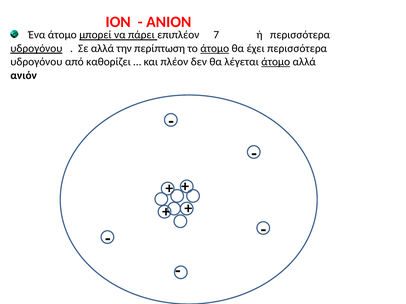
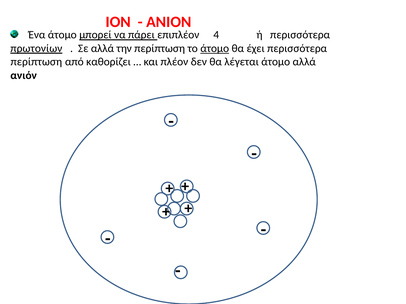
7: 7 -> 4
υδρογόνου at (36, 48): υδρογόνου -> πρωτονίων
υδρογόνου at (36, 62): υδρογόνου -> περίπτωση
άτομο at (276, 62) underline: present -> none
